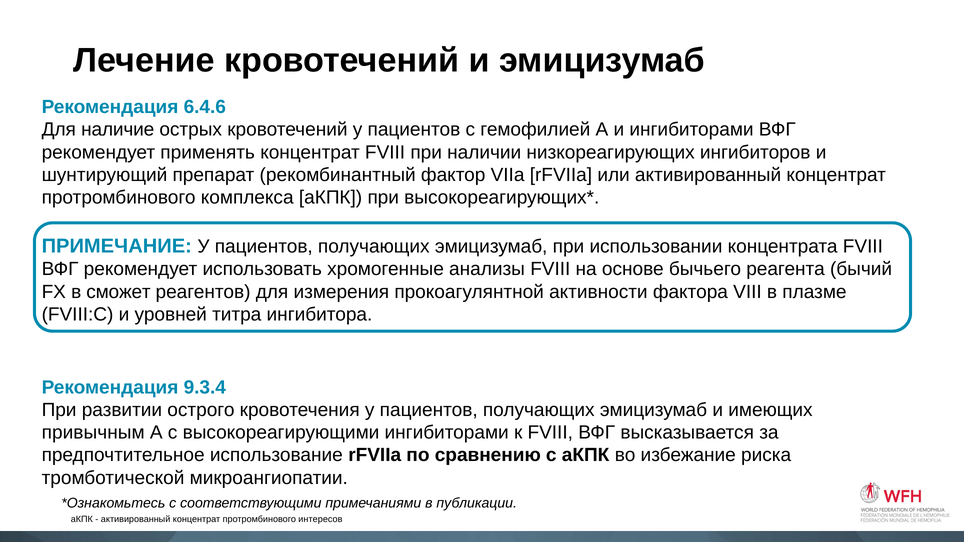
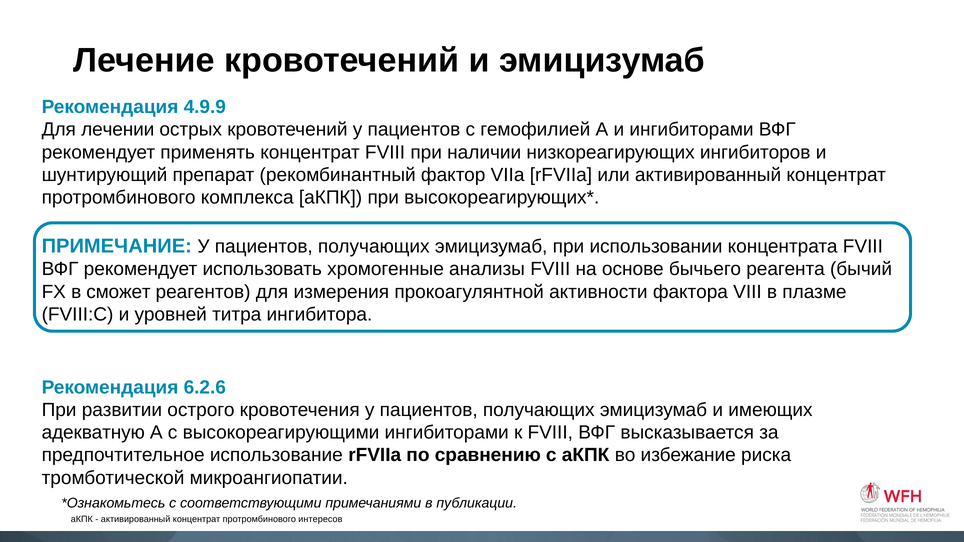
6.4.6: 6.4.6 -> 4.9.9
наличие: наличие -> лечении
9.3.4: 9.3.4 -> 6.2.6
привычным: привычным -> адекватную
